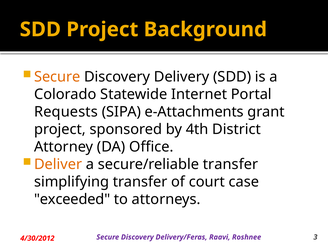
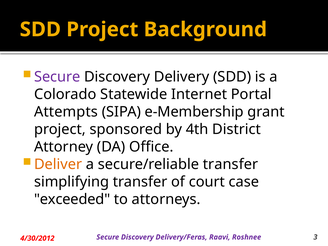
Secure at (57, 77) colour: orange -> purple
Requests: Requests -> Attempts
e-Attachments: e-Attachments -> e-Membership
